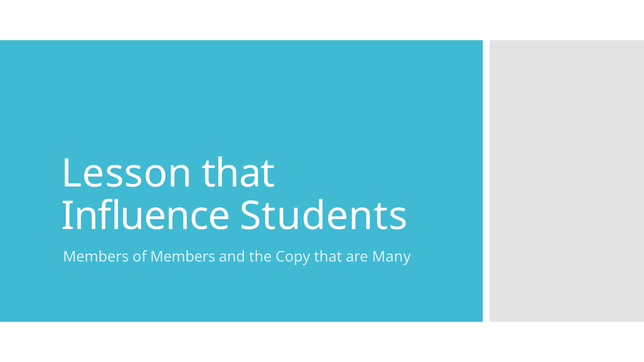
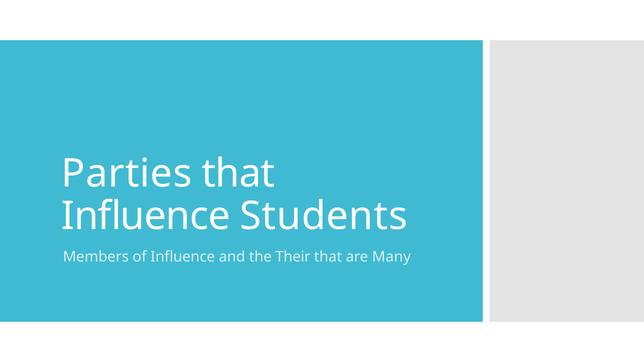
Lesson: Lesson -> Parties
of Members: Members -> Influence
Copy: Copy -> Their
